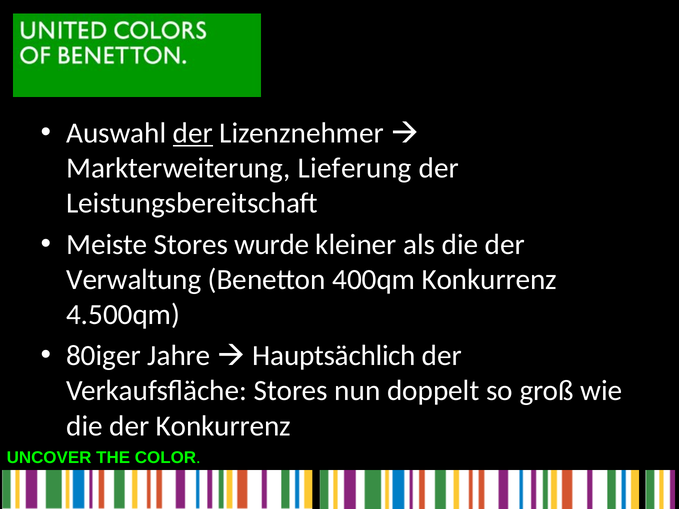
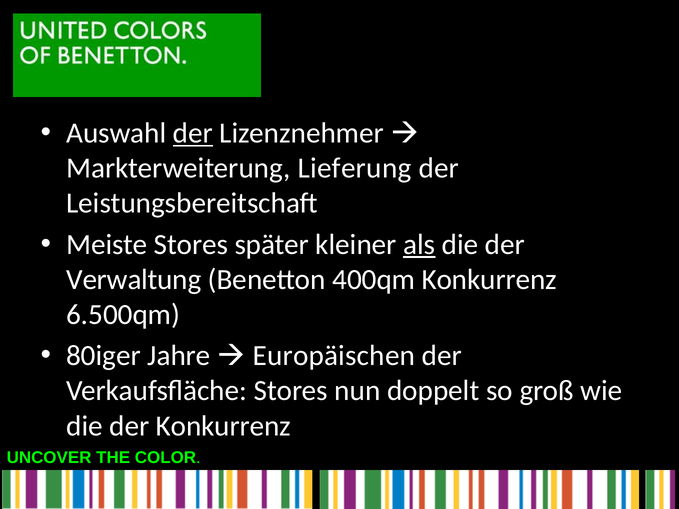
wurde: wurde -> später
als underline: none -> present
4.500qm: 4.500qm -> 6.500qm
Hauptsächlich: Hauptsächlich -> Europäischen
